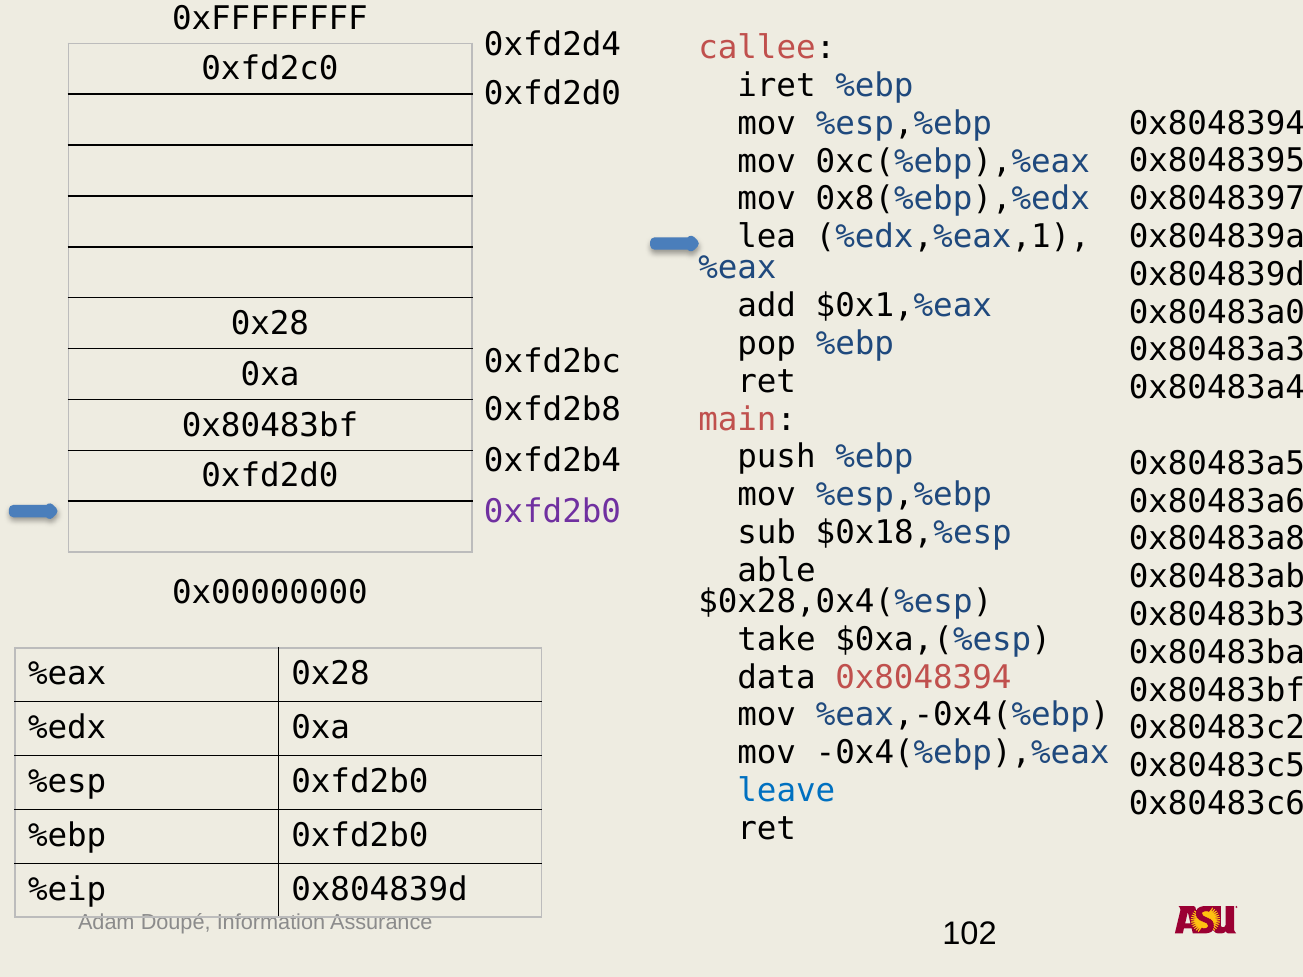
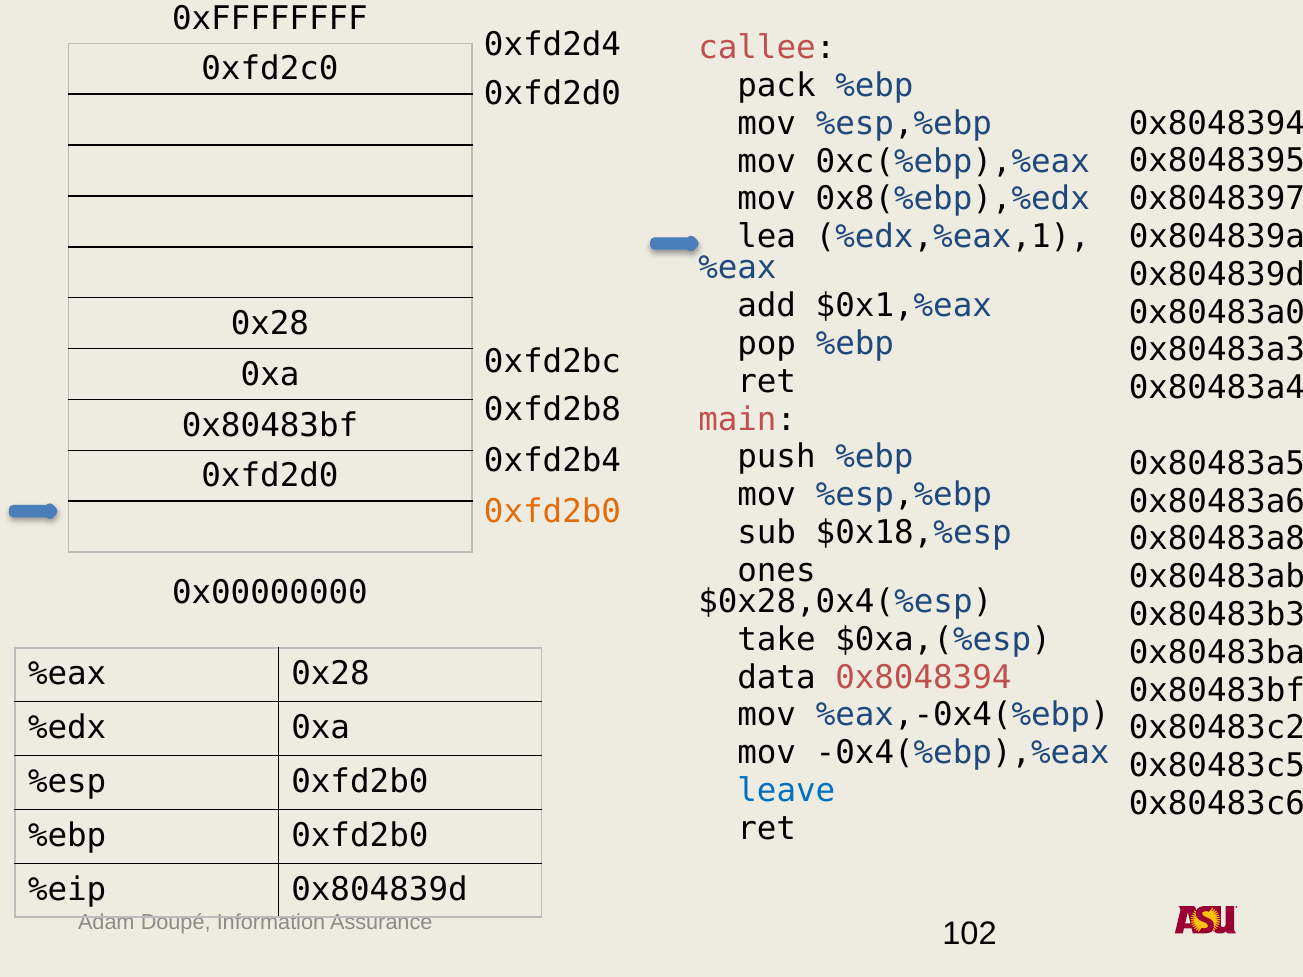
iret: iret -> pack
0xfd2b0 at (552, 512) colour: purple -> orange
able: able -> ones
